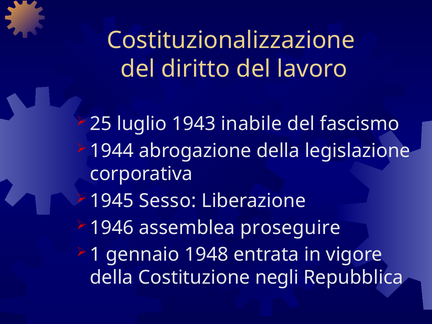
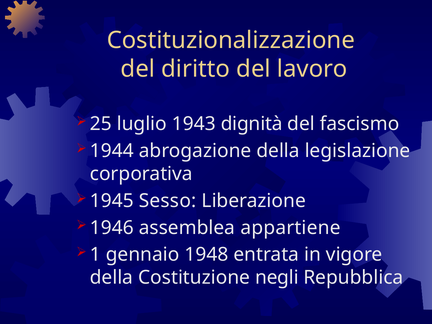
inabile: inabile -> dignità
proseguire: proseguire -> appartiene
